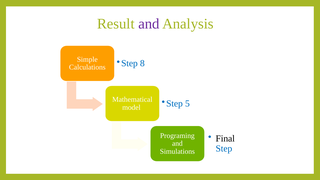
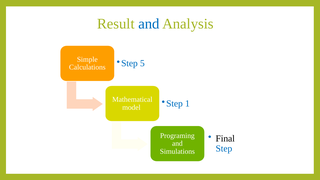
and at (149, 24) colour: purple -> blue
8: 8 -> 5
5: 5 -> 1
